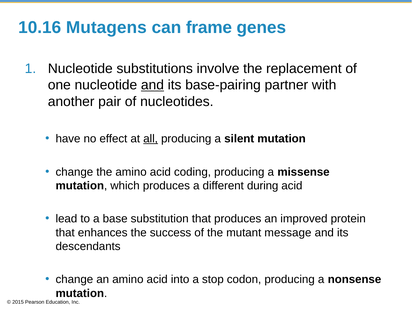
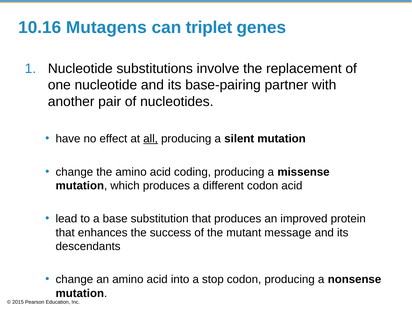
frame: frame -> triplet
and at (152, 85) underline: present -> none
different during: during -> codon
